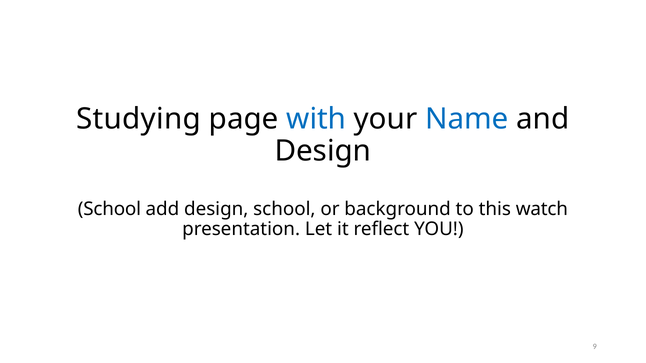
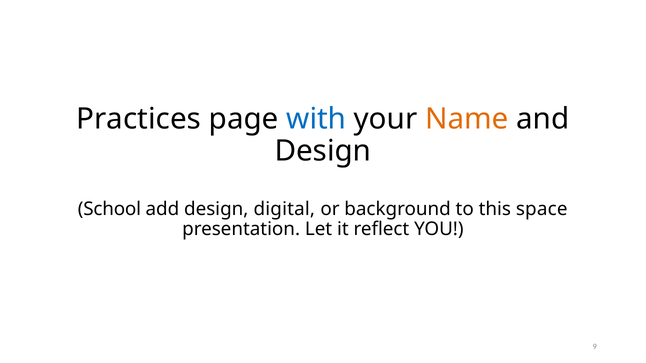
Studying: Studying -> Practices
Name colour: blue -> orange
add design school: school -> digital
watch: watch -> space
